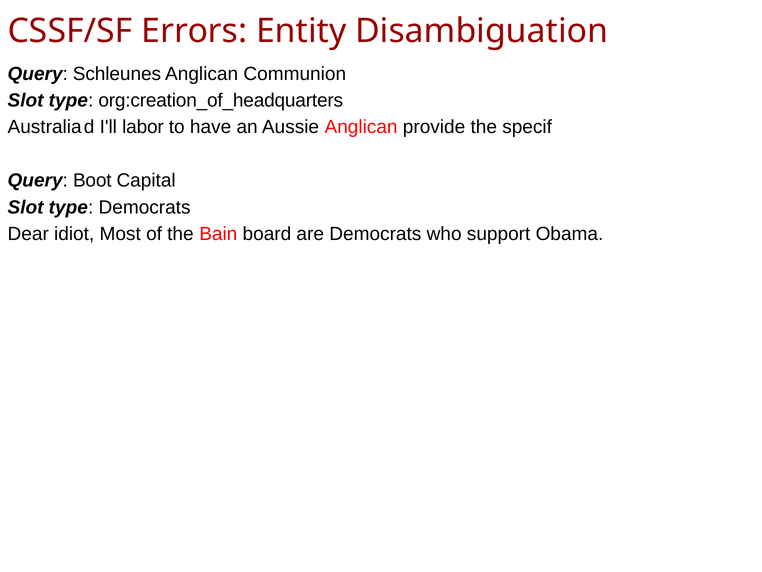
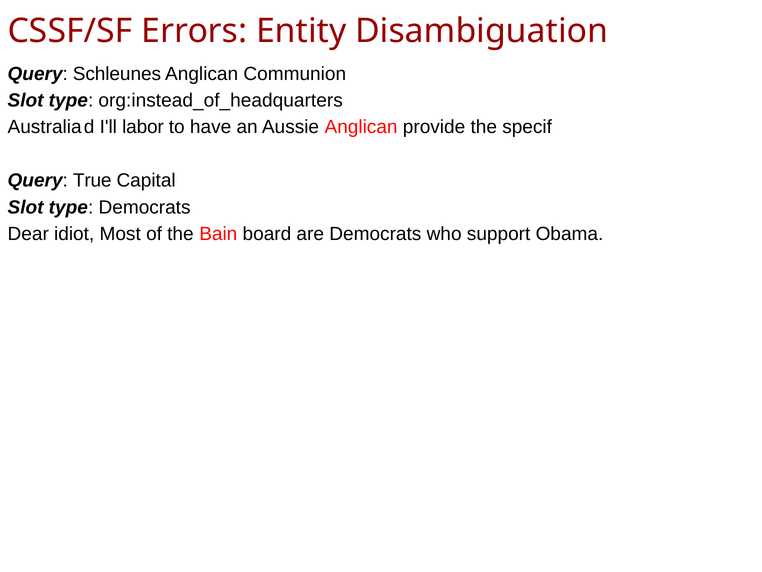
org:creation_of_headquarters: org:creation_of_headquarters -> org:instead_of_headquarters
Boot: Boot -> True
